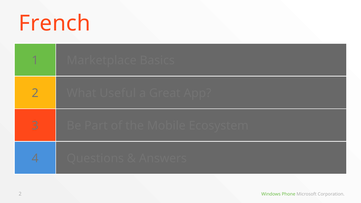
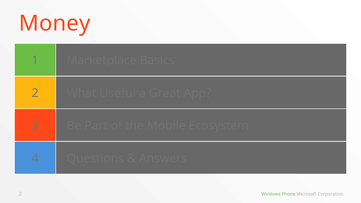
French: French -> Money
